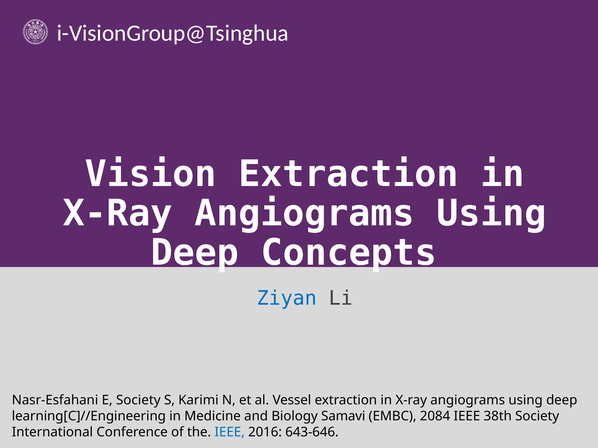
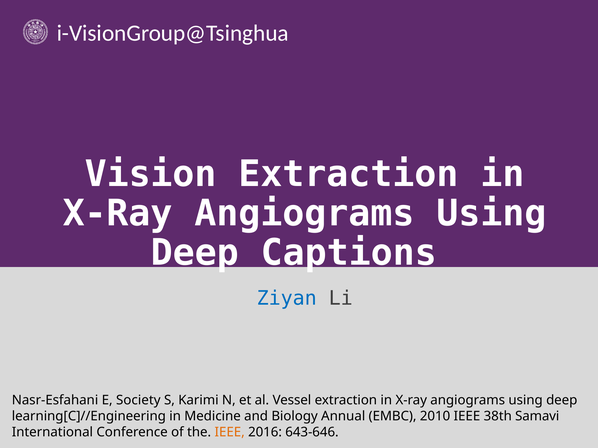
Concepts: Concepts -> Captions
Samavi: Samavi -> Annual
2084: 2084 -> 2010
38th Society: Society -> Samavi
IEEE at (230, 432) colour: blue -> orange
